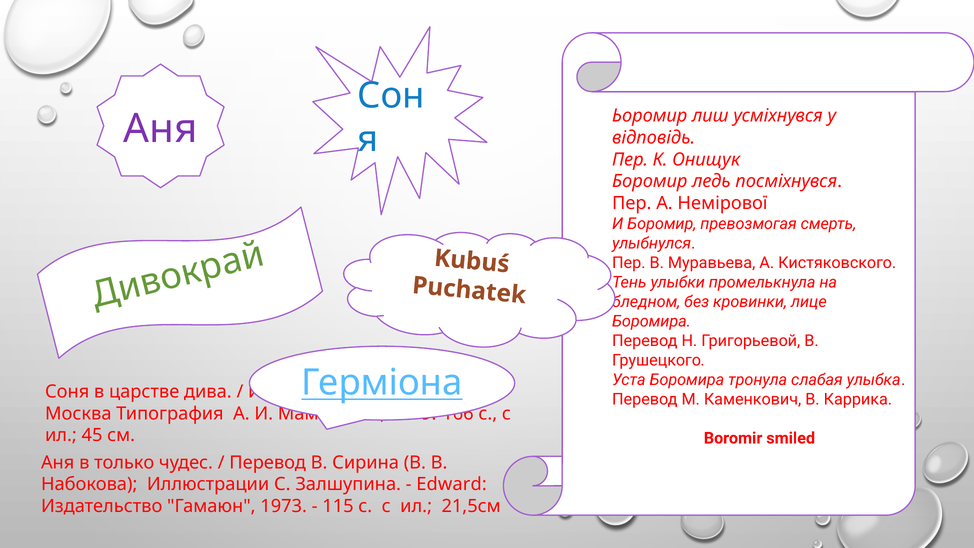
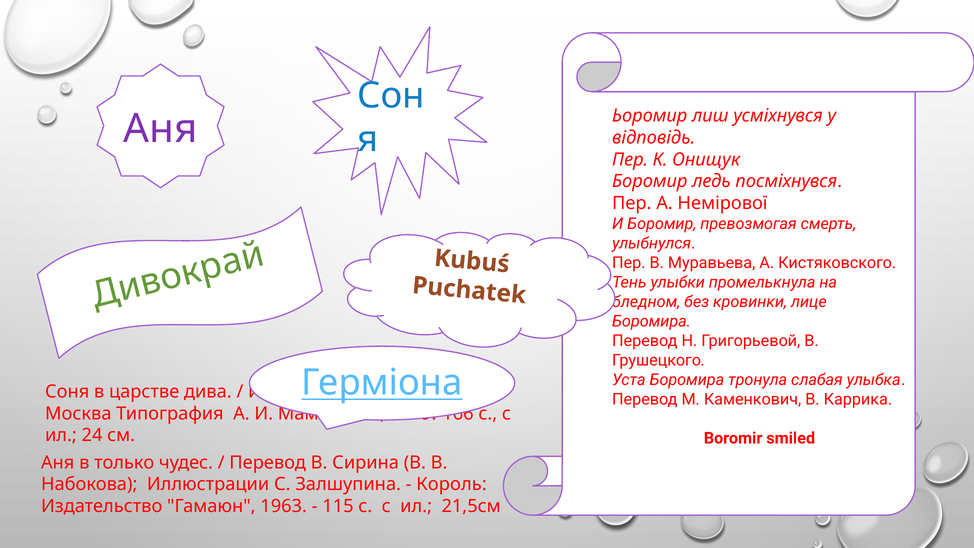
45: 45 -> 24
Edward: Edward -> Король
1973: 1973 -> 1963
